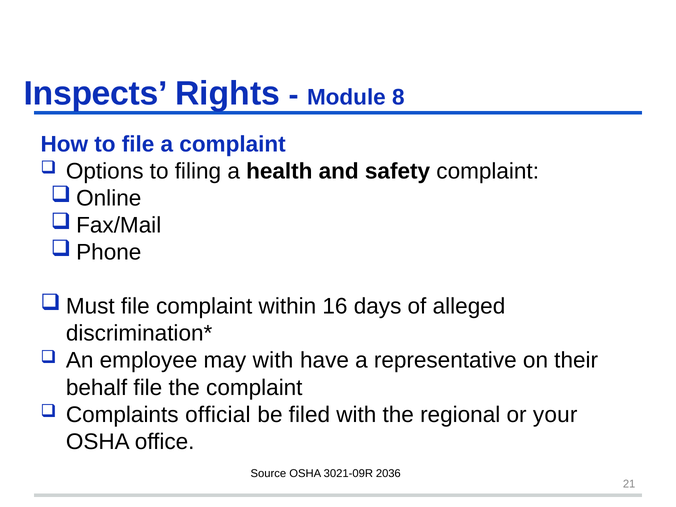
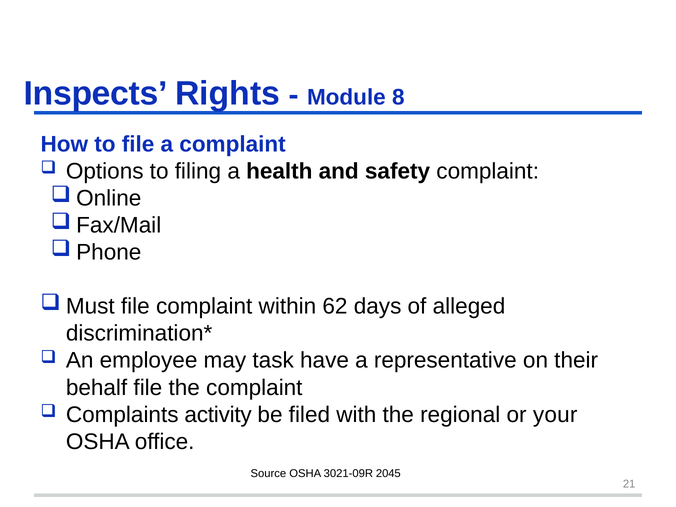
16: 16 -> 62
may with: with -> task
official: official -> activity
2036: 2036 -> 2045
